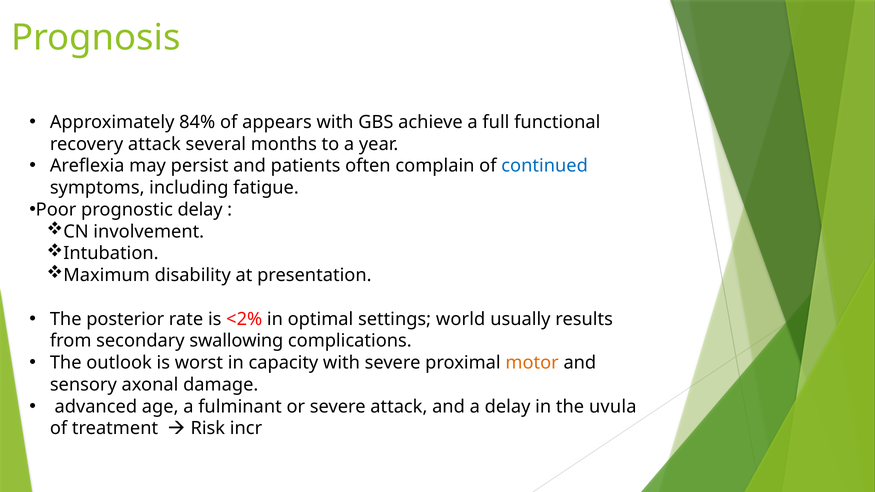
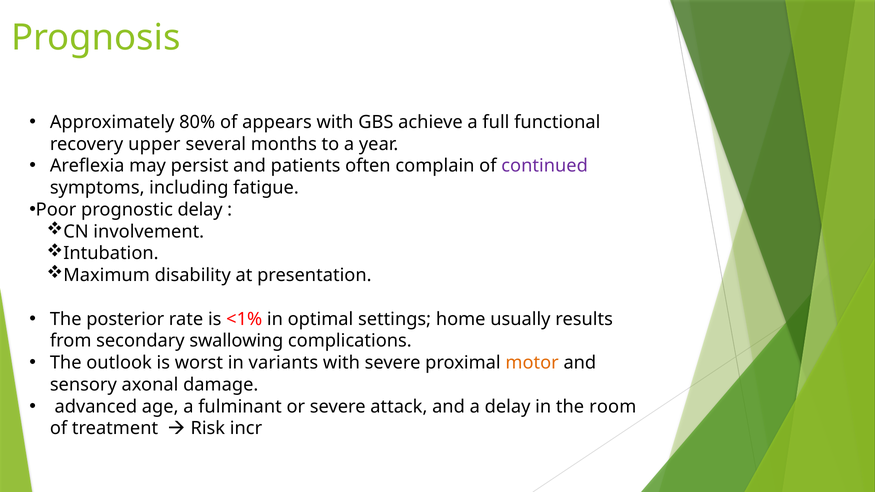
84%: 84% -> 80%
recovery attack: attack -> upper
continued colour: blue -> purple
<2%: <2% -> <1%
world: world -> home
capacity: capacity -> variants
uvula: uvula -> room
